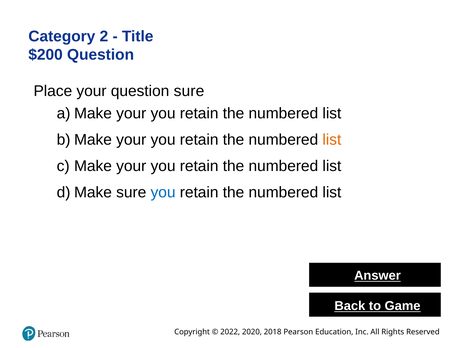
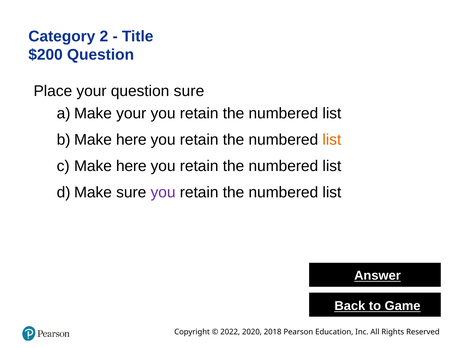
your at (131, 140): your -> here
Make your: your -> here
you at (163, 192) colour: blue -> purple
